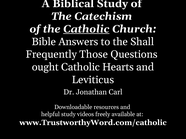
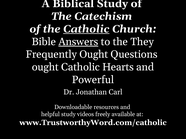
Answers underline: none -> present
Shall: Shall -> They
Frequently Those: Those -> Ought
Leviticus: Leviticus -> Powerful
